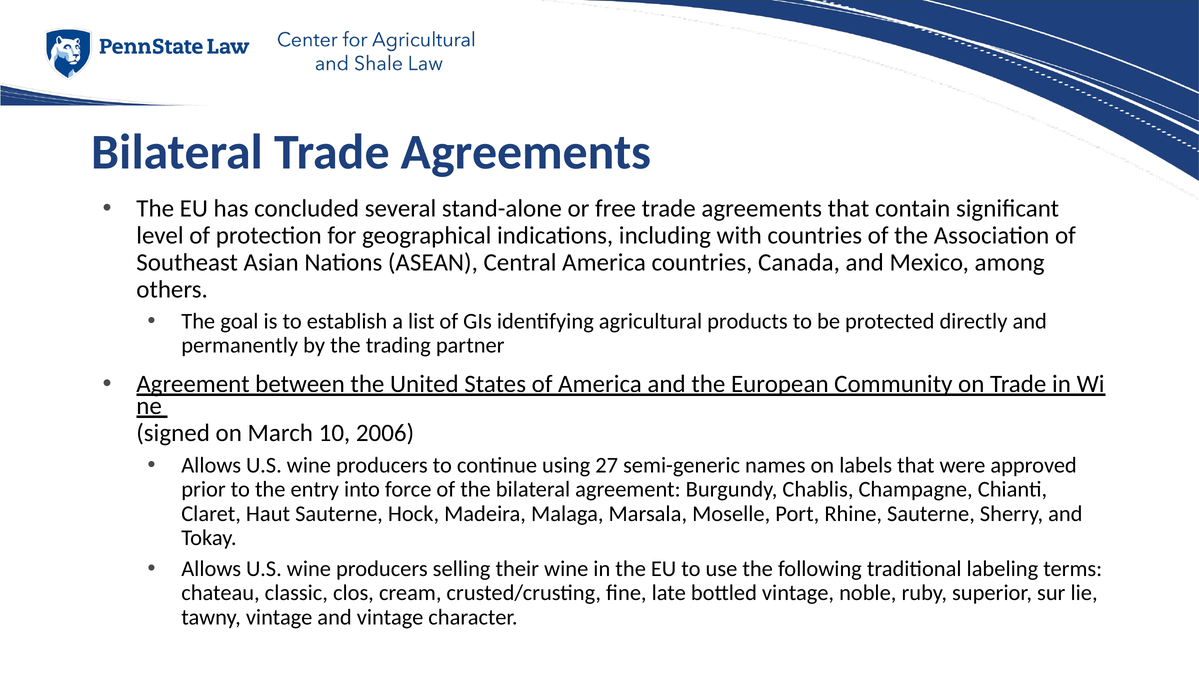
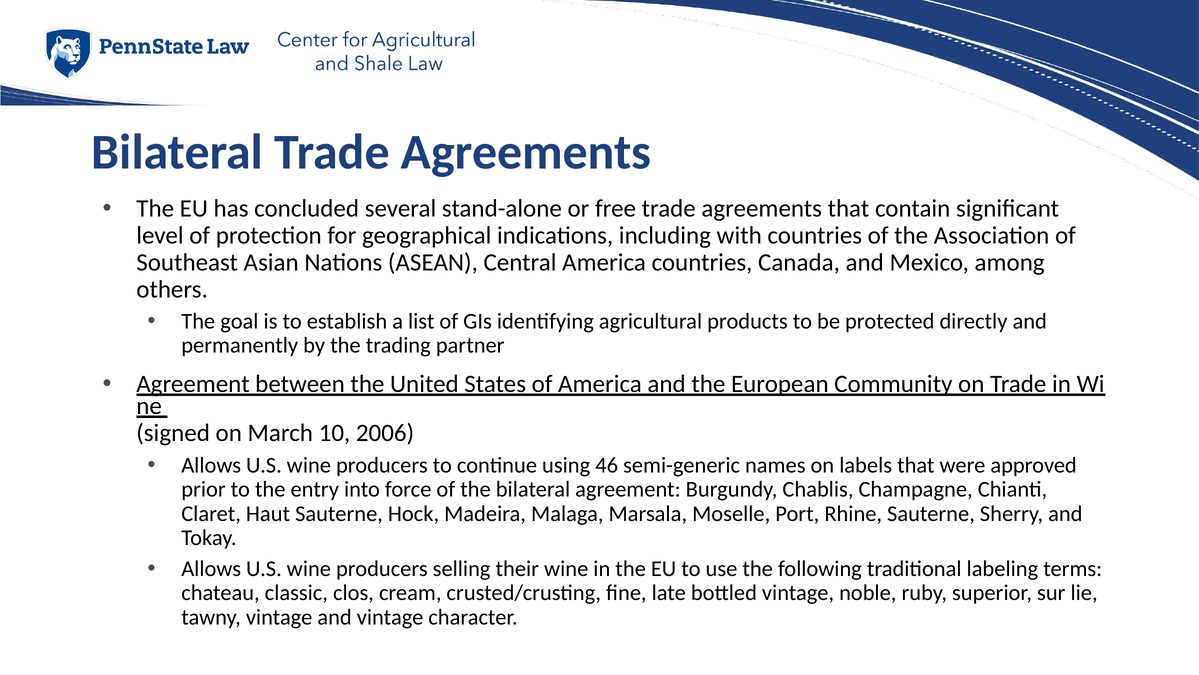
27: 27 -> 46
